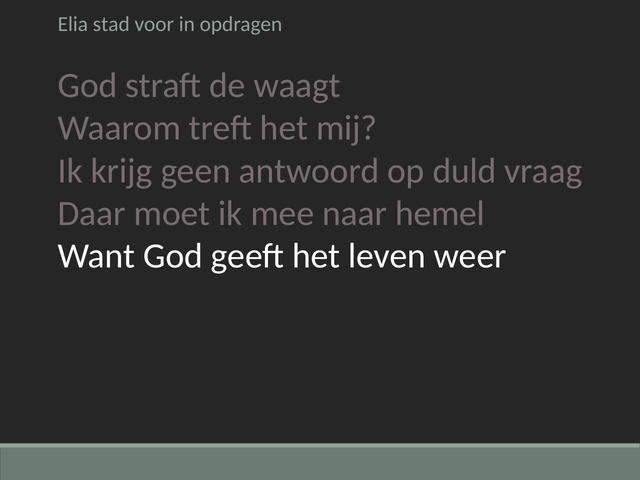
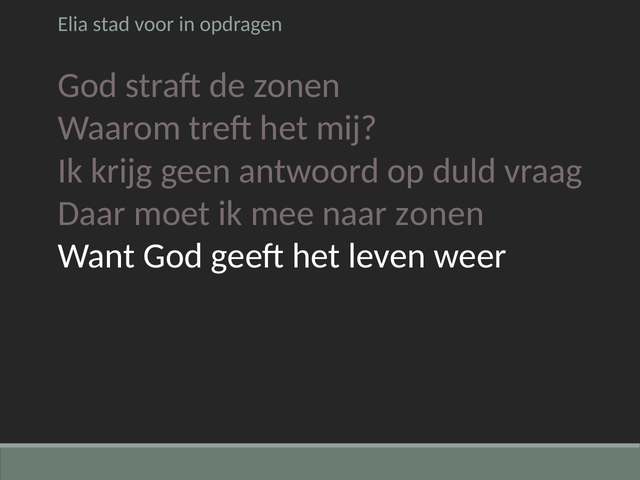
de waagt: waagt -> zonen
naar hemel: hemel -> zonen
